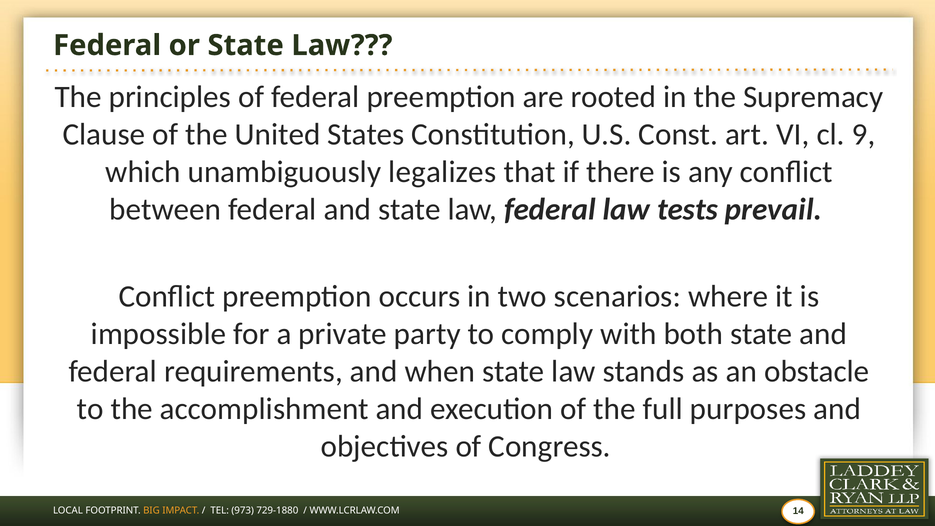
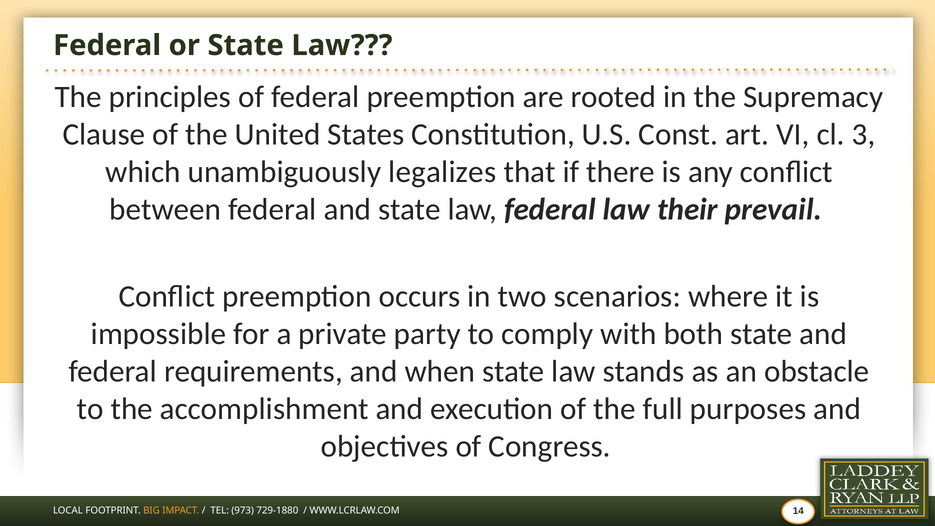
9: 9 -> 3
tests: tests -> their
